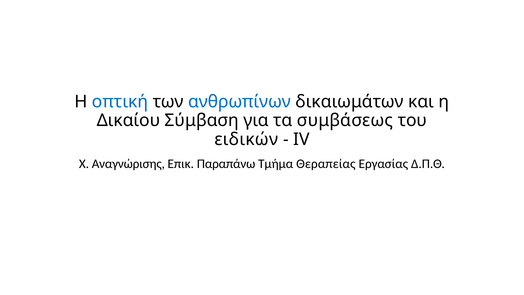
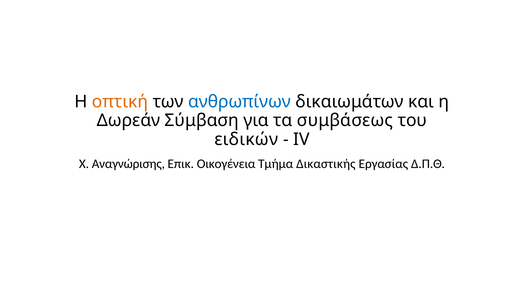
οπτική colour: blue -> orange
Δικαίου: Δικαίου -> Δωρεάν
Παραπάνω: Παραπάνω -> Οικογένεια
Θεραπείας: Θεραπείας -> Δικαστικής
